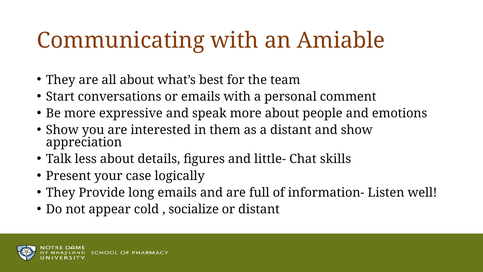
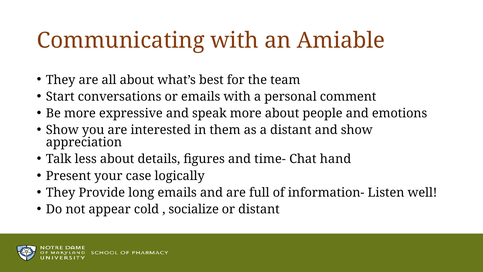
little-: little- -> time-
skills: skills -> hand
